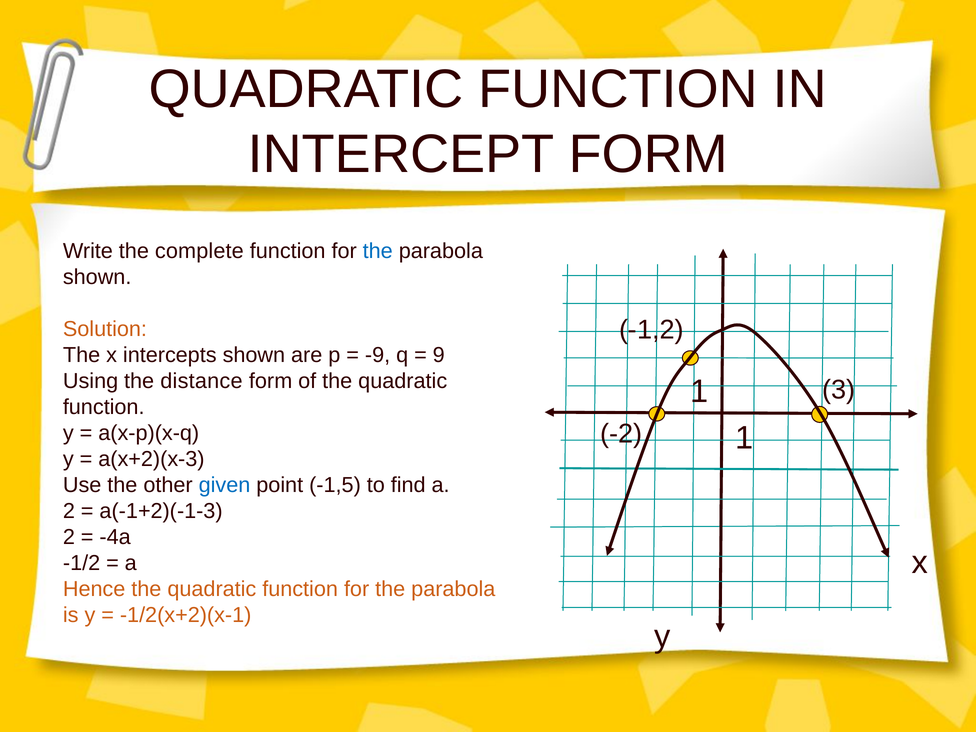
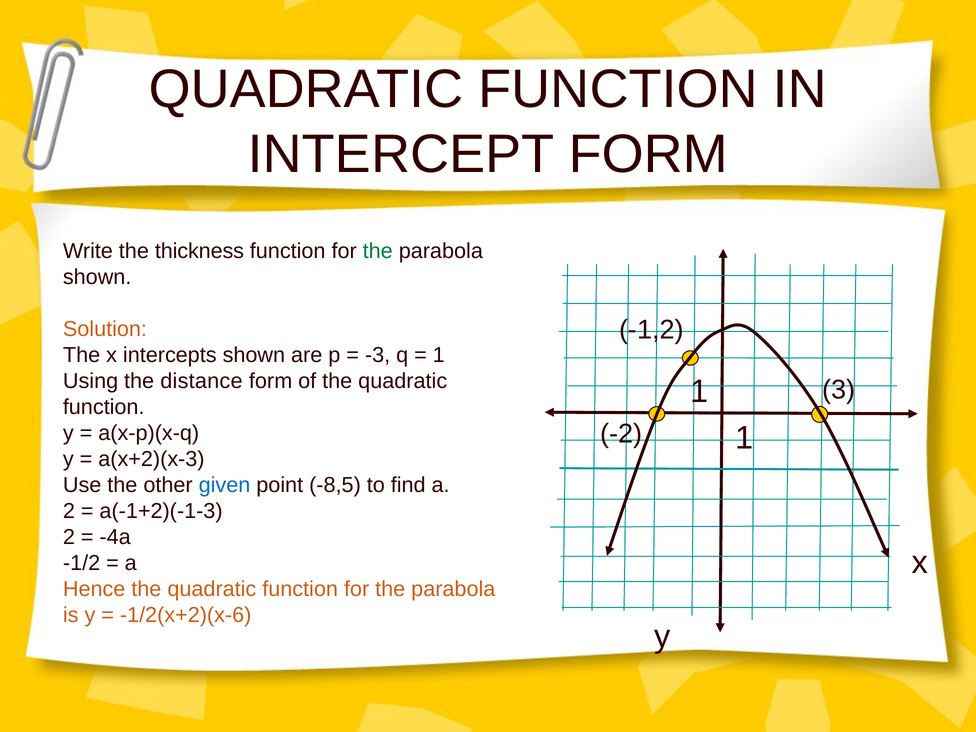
complete: complete -> thickness
the at (378, 251) colour: blue -> green
-9: -9 -> -3
9 at (439, 355): 9 -> 1
-1,5: -1,5 -> -8,5
-1/2(x+2)(x-1: -1/2(x+2)(x-1 -> -1/2(x+2)(x-6
